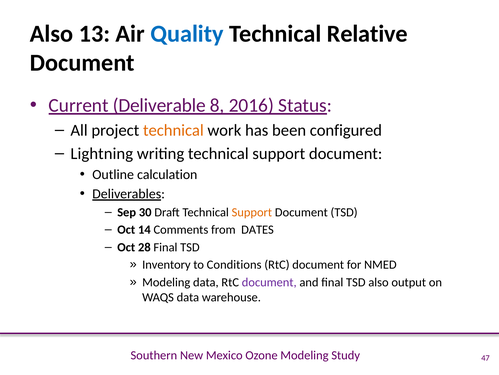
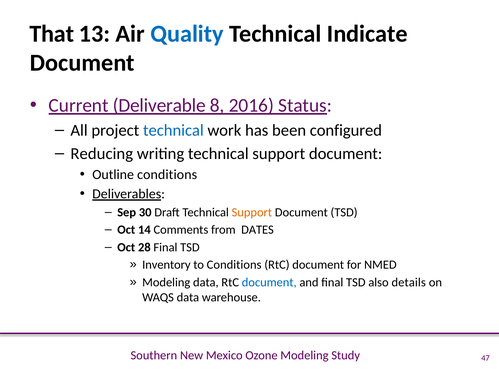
Also at (52, 34): Also -> That
Relative: Relative -> Indicate
technical at (173, 130) colour: orange -> blue
Lightning: Lightning -> Reducing
Outline calculation: calculation -> conditions
document at (269, 282) colour: purple -> blue
output: output -> details
